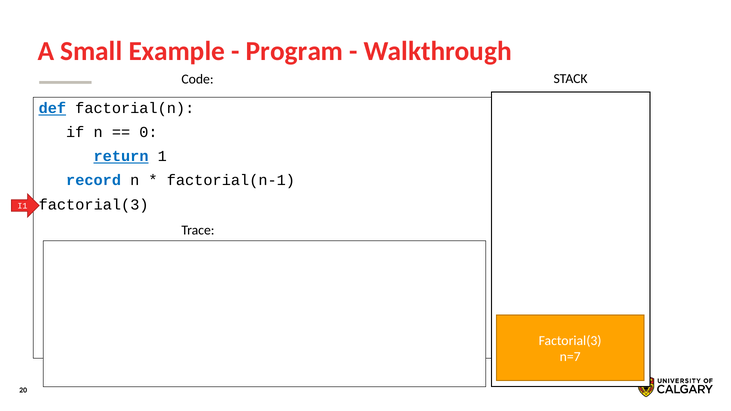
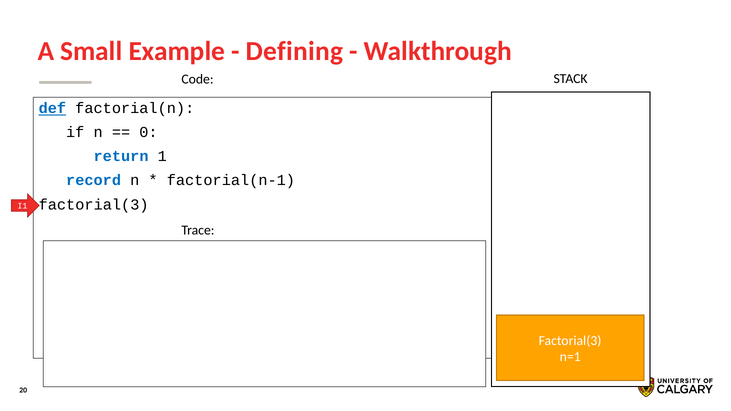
Program: Program -> Defining
return underline: present -> none
n=7: n=7 -> n=1
